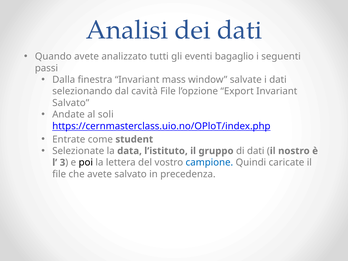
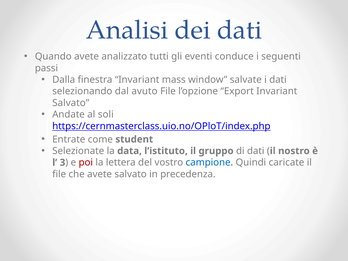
bagaglio: bagaglio -> conduce
cavità: cavità -> avuto
poi colour: black -> red
